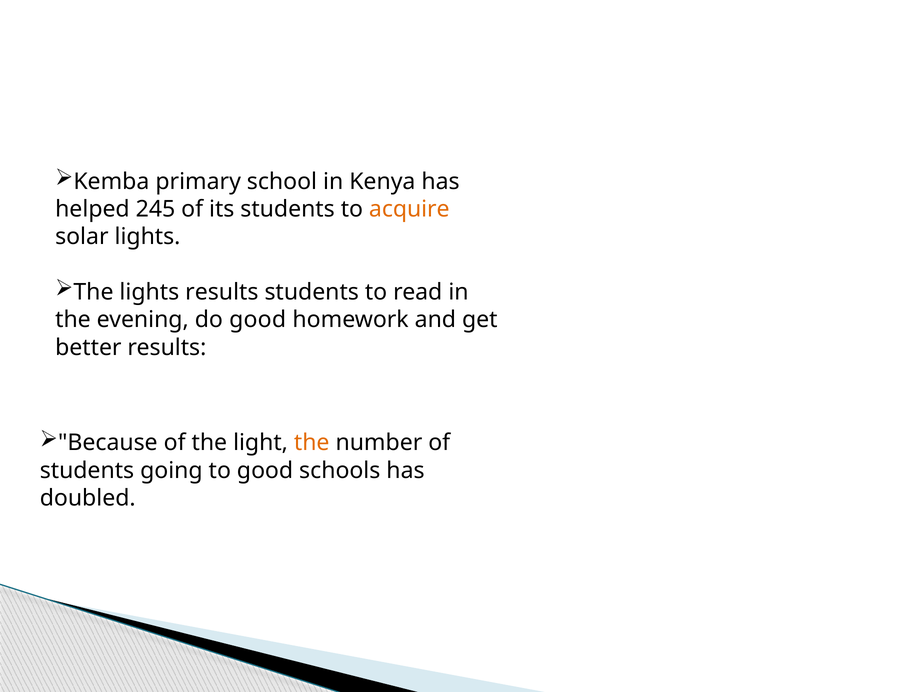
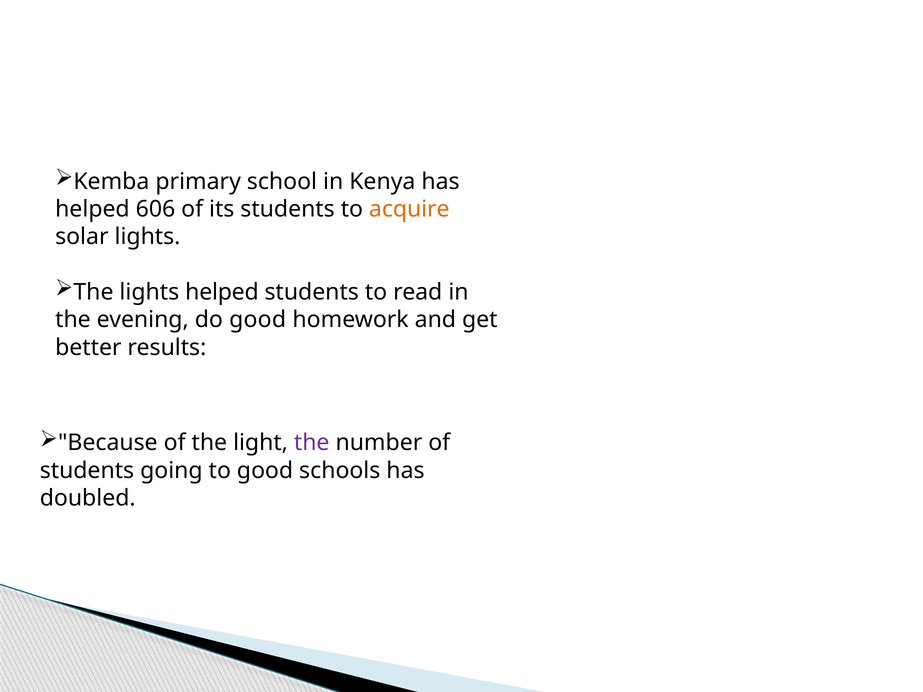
245: 245 -> 606
lights results: results -> helped
the at (312, 443) colour: orange -> purple
